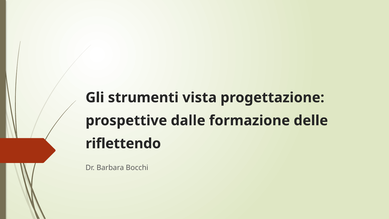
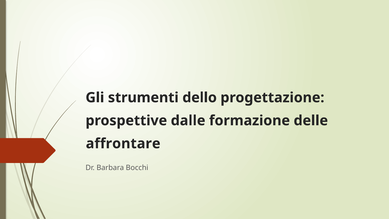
vista: vista -> dello
riflettendo: riflettendo -> affrontare
